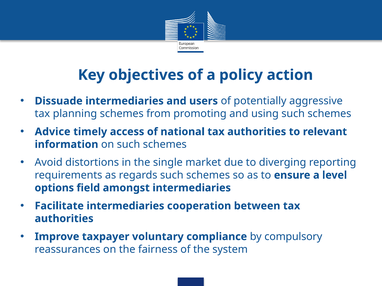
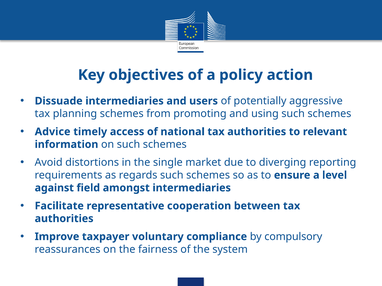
options: options -> against
Facilitate intermediaries: intermediaries -> representative
